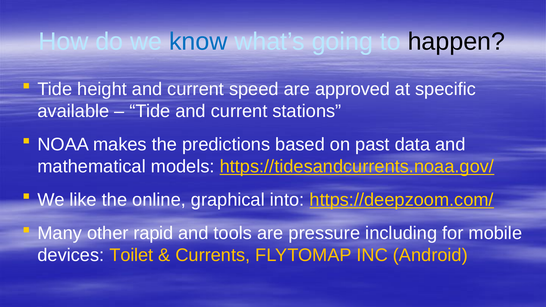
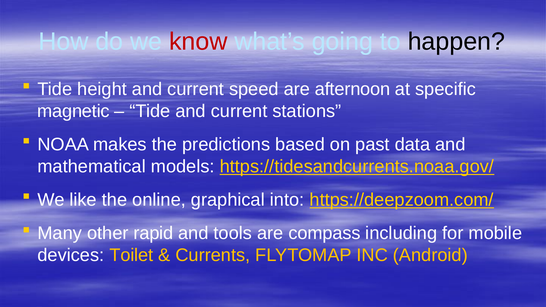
know colour: blue -> red
approved: approved -> afternoon
available: available -> magnetic
pressure: pressure -> compass
